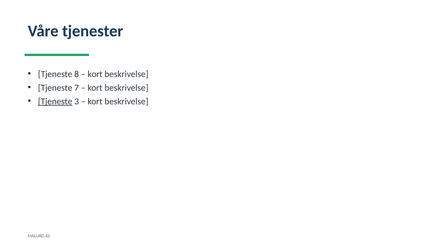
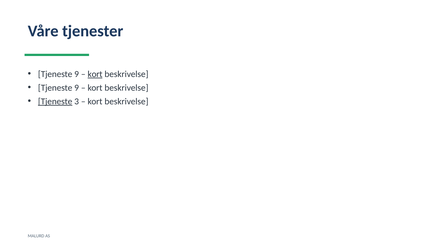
8 at (77, 74): 8 -> 9
kort at (95, 74) underline: none -> present
7 at (77, 88): 7 -> 9
